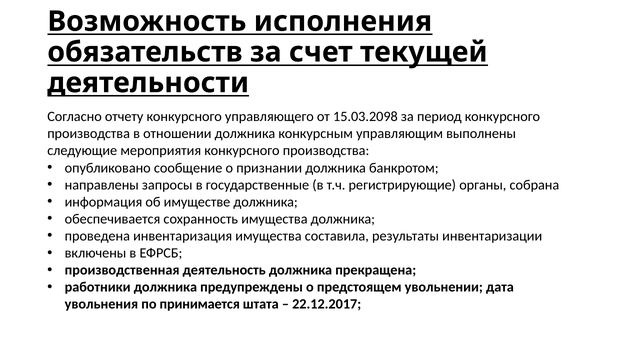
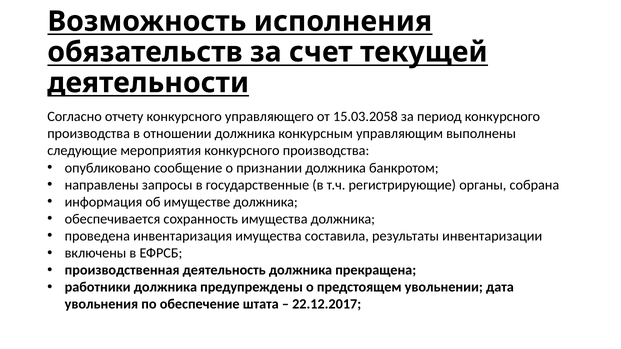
15.03.2098: 15.03.2098 -> 15.03.2058
принимается: принимается -> обеспечение
